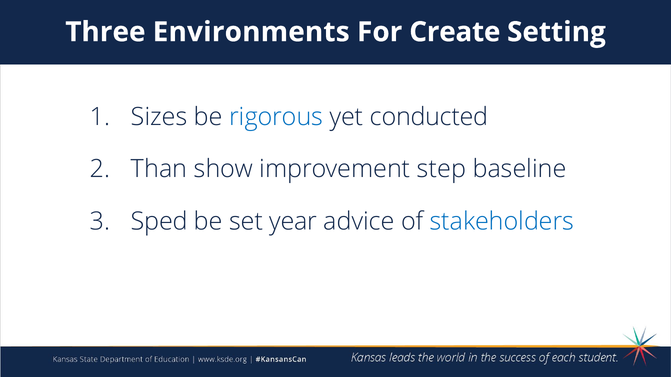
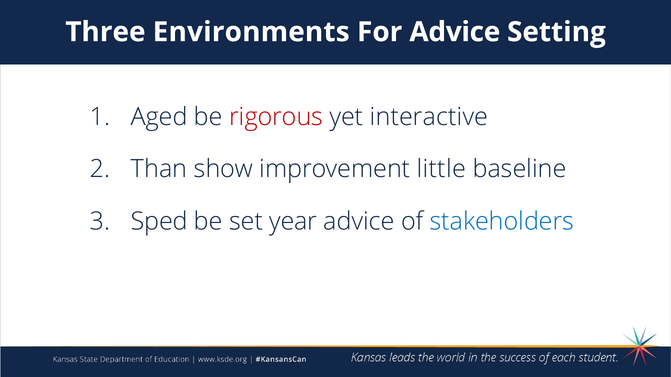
For Create: Create -> Advice
Sizes: Sizes -> Aged
rigorous colour: blue -> red
conducted: conducted -> interactive
step: step -> little
